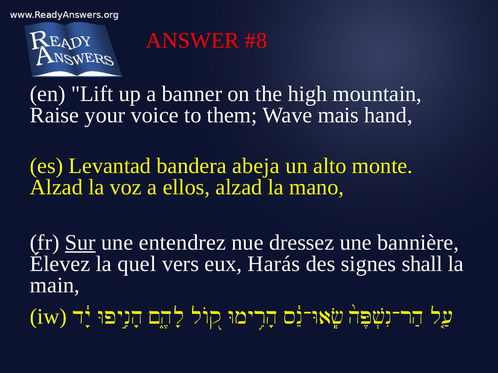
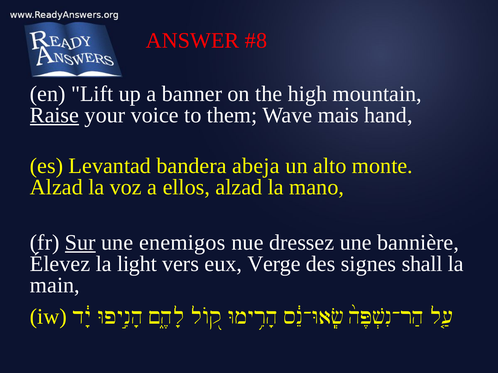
Raise underline: none -> present
entendrez: entendrez -> enemigos
quel: quel -> light
Harás: Harás -> Verge
